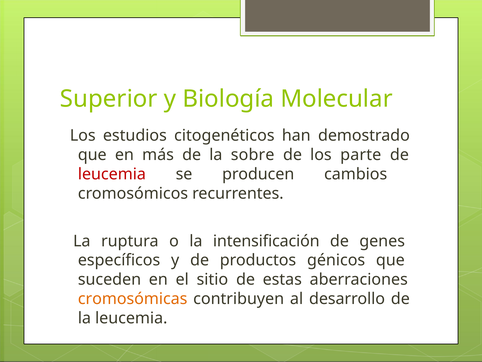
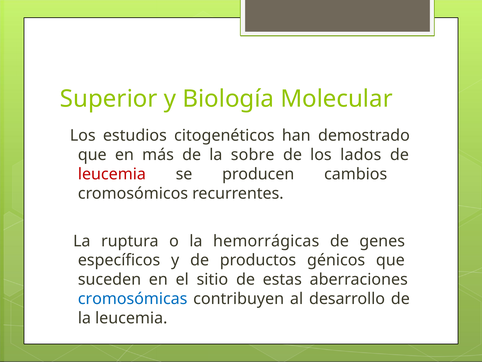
parte: parte -> lados
intensificación: intensificación -> hemorrágicas
cromosómicas colour: orange -> blue
